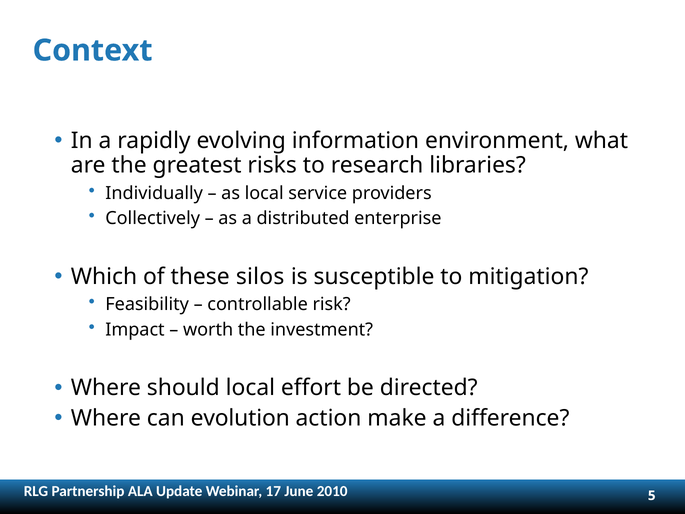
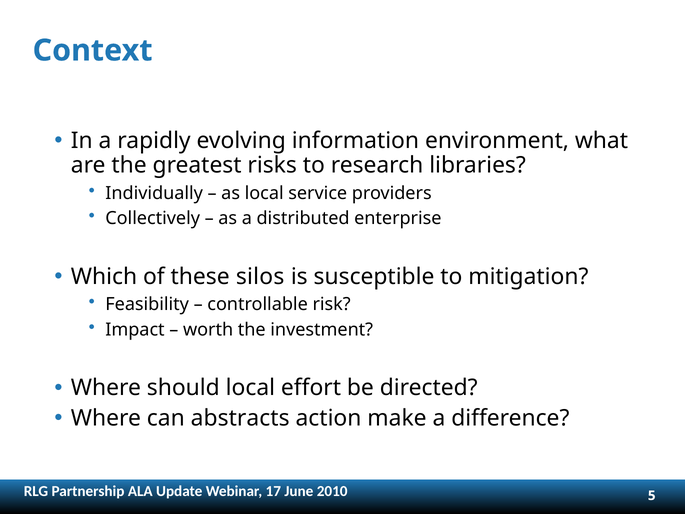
evolution: evolution -> abstracts
